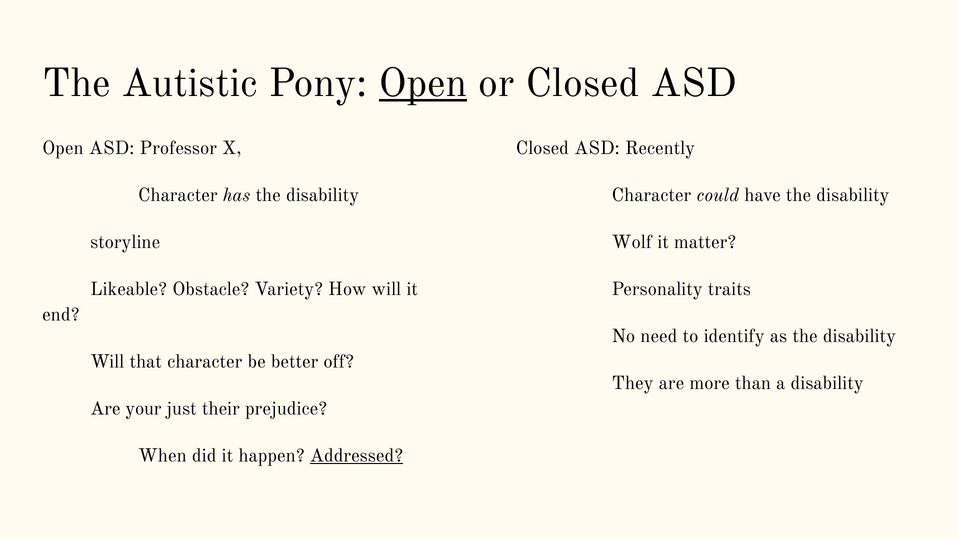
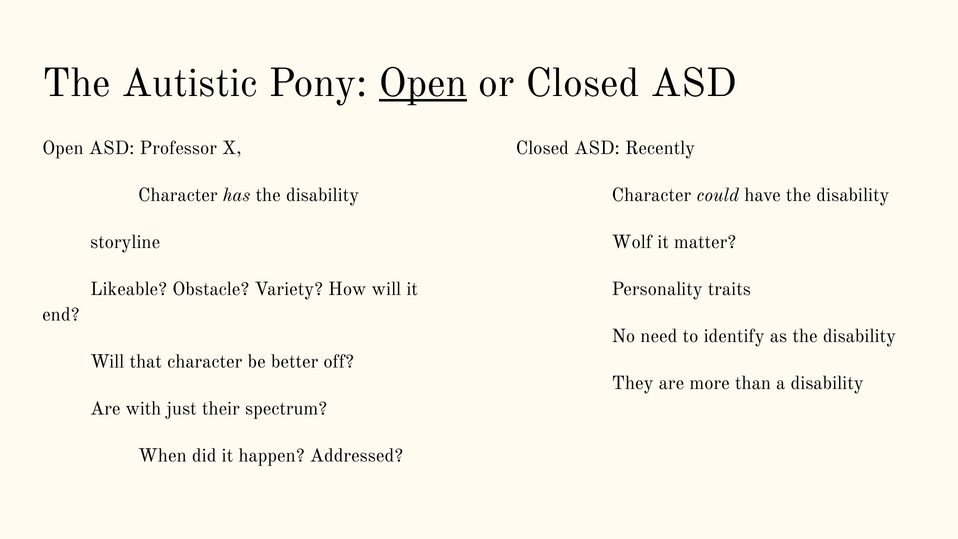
your: your -> with
prejudice: prejudice -> spectrum
Addressed underline: present -> none
